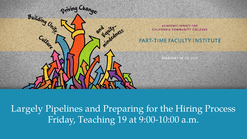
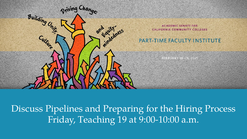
Largely: Largely -> Discuss
